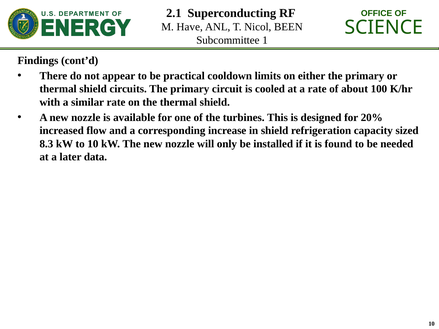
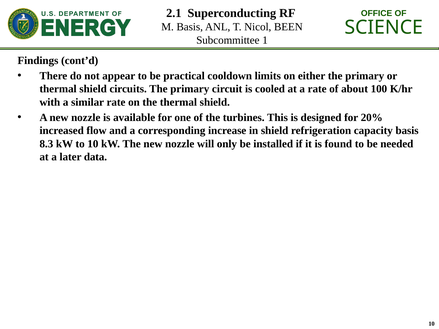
M Have: Have -> Basis
capacity sized: sized -> basis
